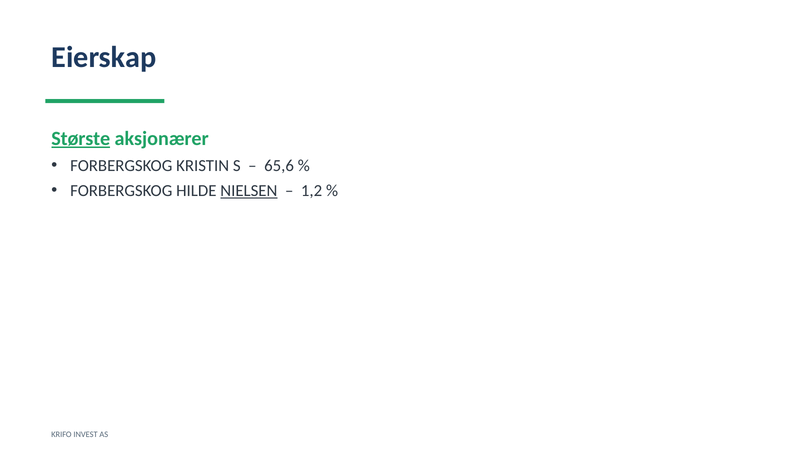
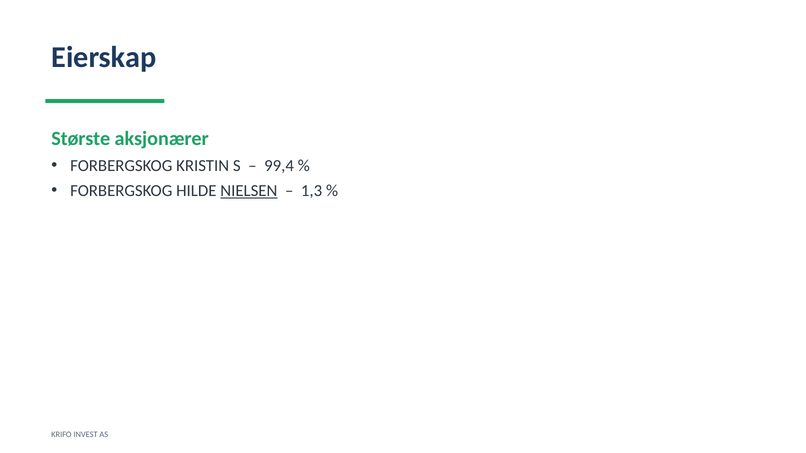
Største underline: present -> none
65,6: 65,6 -> 99,4
1,2: 1,2 -> 1,3
